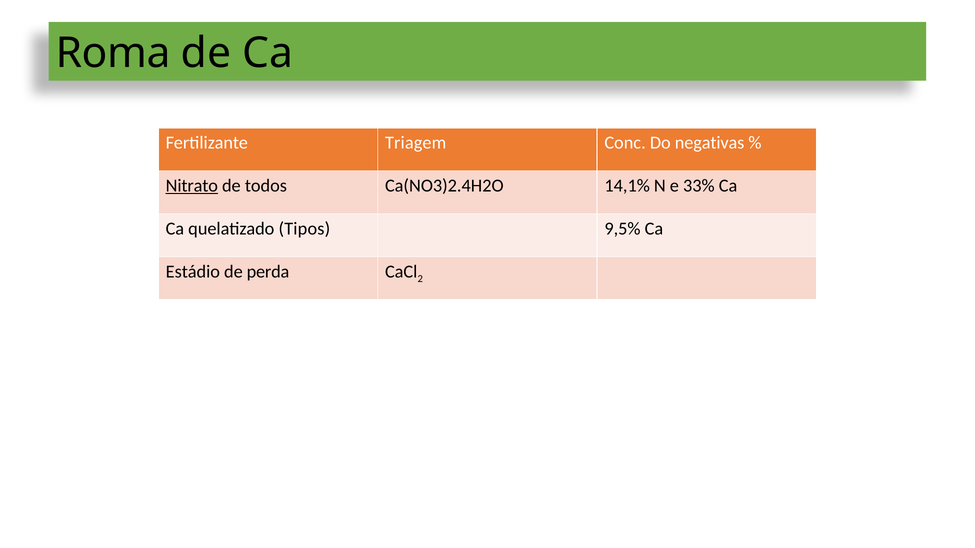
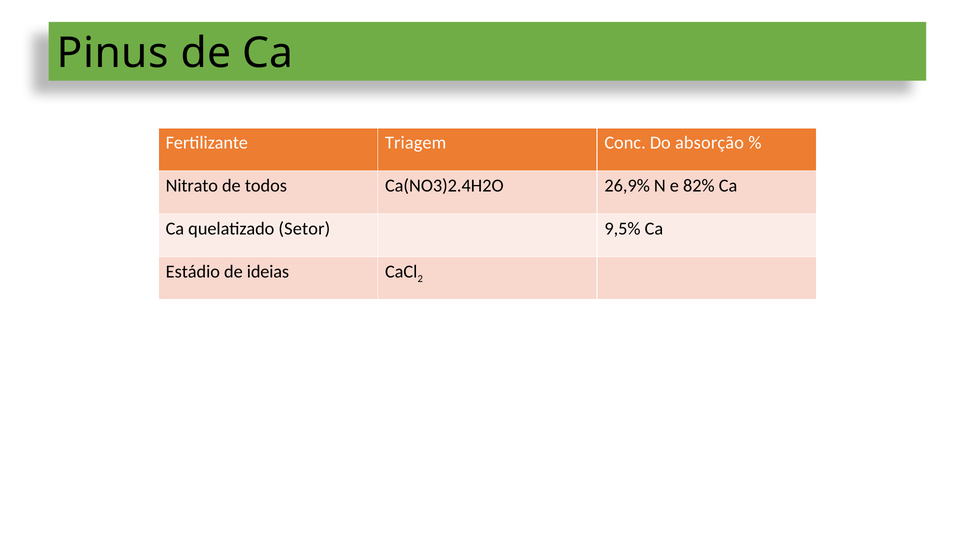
Roma: Roma -> Pinus
negativas: negativas -> absorção
Nitrato underline: present -> none
14,1%: 14,1% -> 26,9%
33%: 33% -> 82%
Tipos: Tipos -> Setor
perda: perda -> ideias
